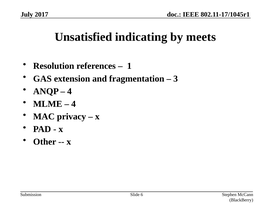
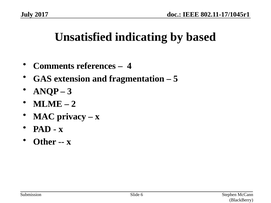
meets: meets -> based
Resolution: Resolution -> Comments
1: 1 -> 4
3: 3 -> 5
4 at (69, 91): 4 -> 3
4 at (74, 104): 4 -> 2
